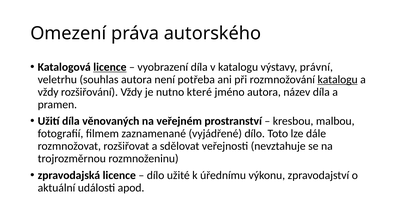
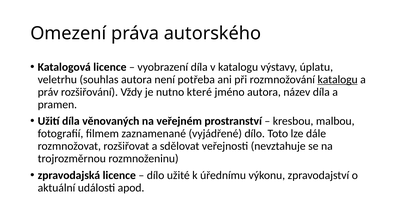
licence at (110, 67) underline: present -> none
právní: právní -> úplatu
vždy at (48, 92): vždy -> práv
